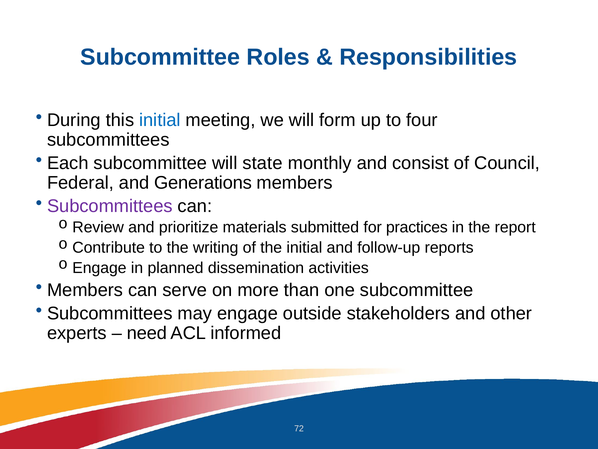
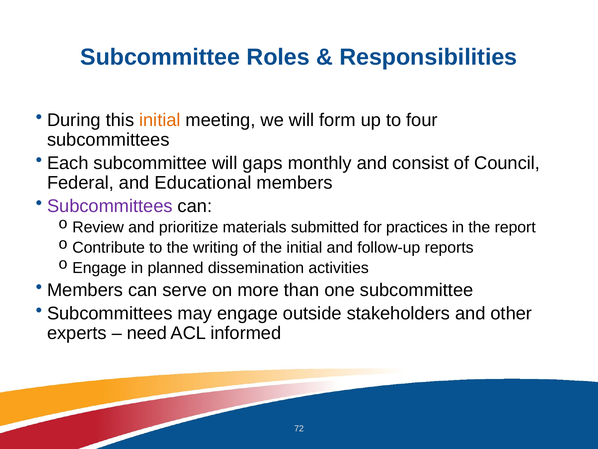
initial at (160, 120) colour: blue -> orange
state: state -> gaps
Generations: Generations -> Educational
